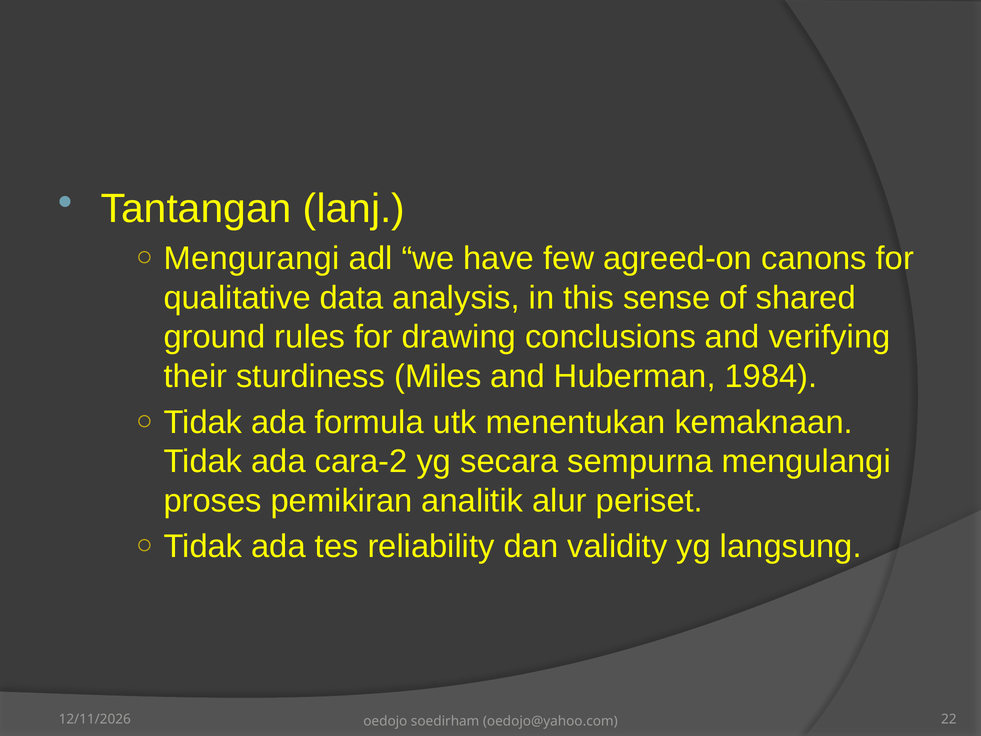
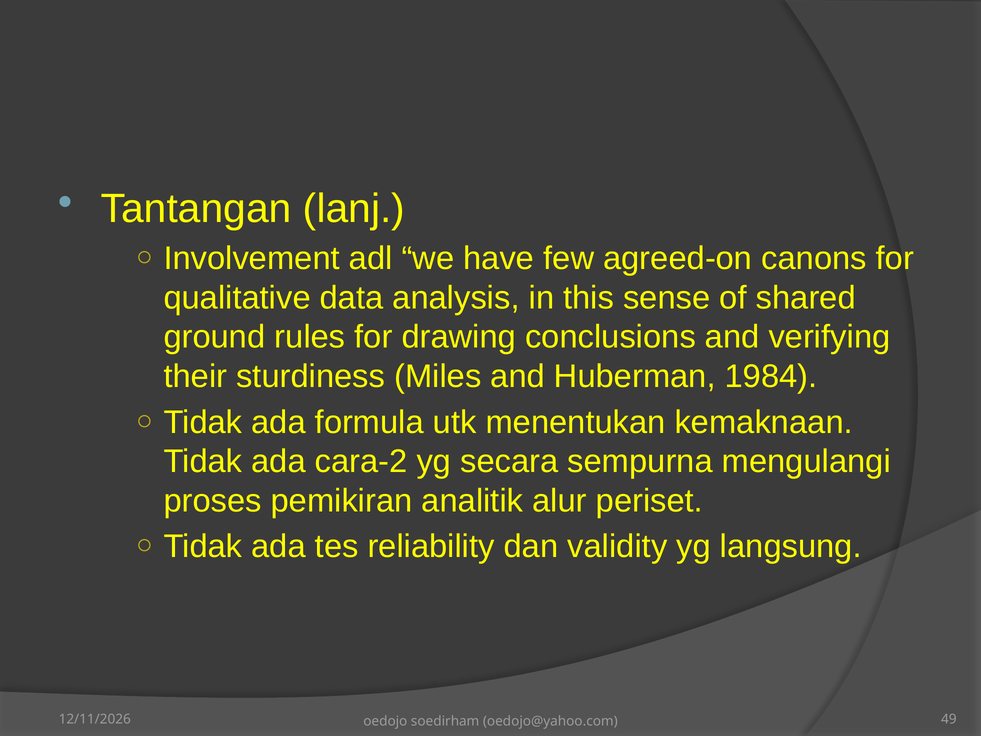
Mengurangi: Mengurangi -> Involvement
22: 22 -> 49
